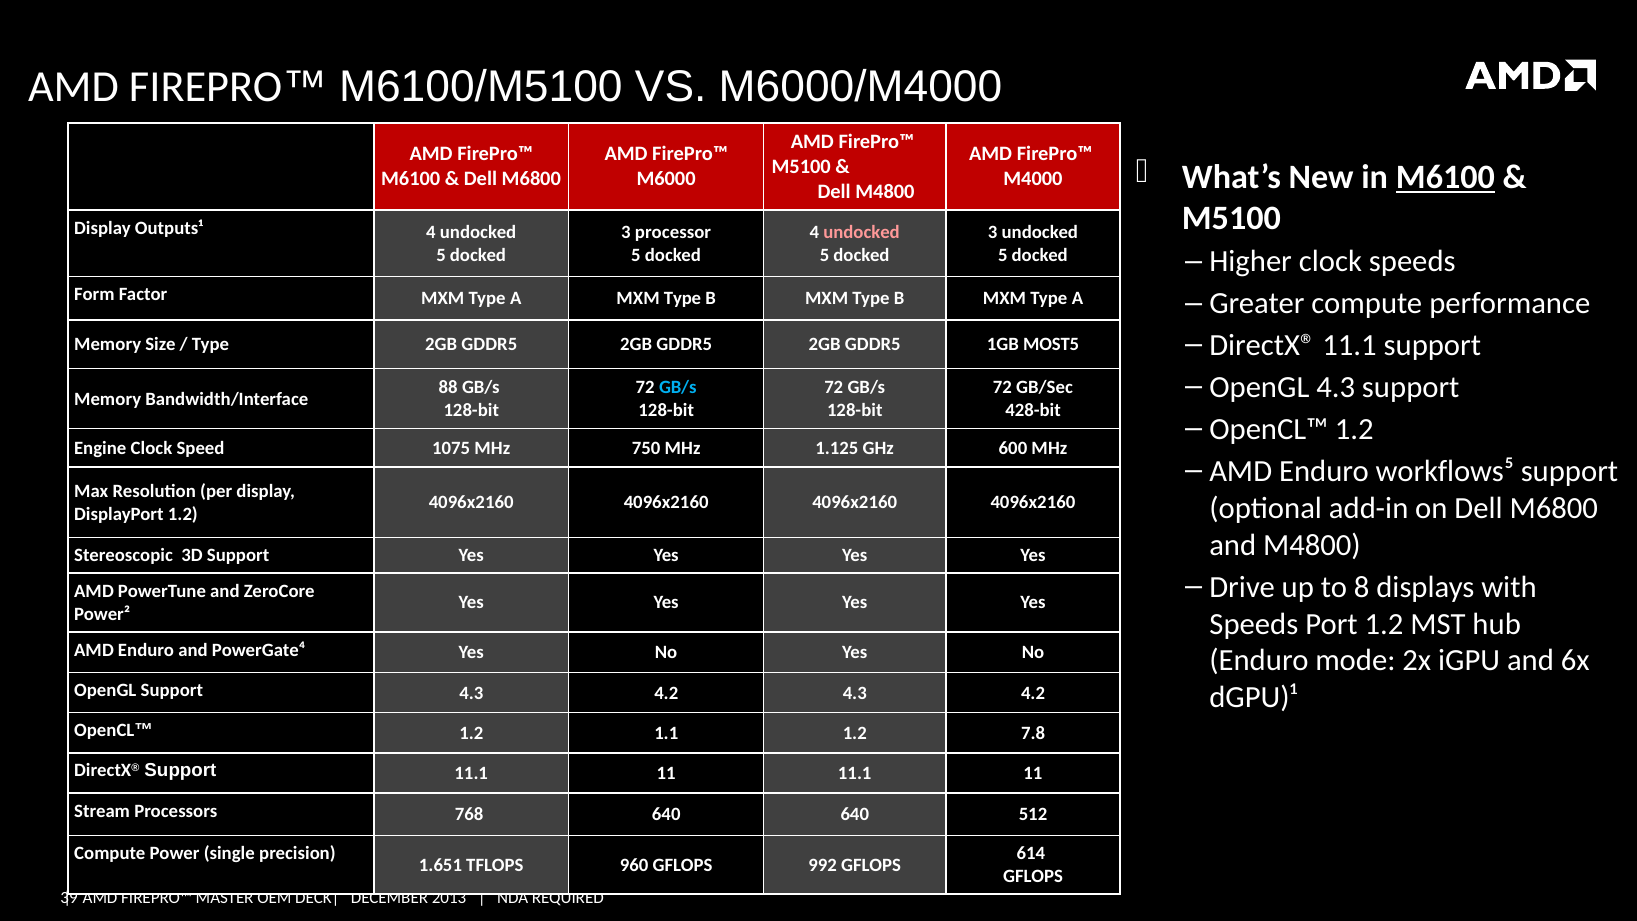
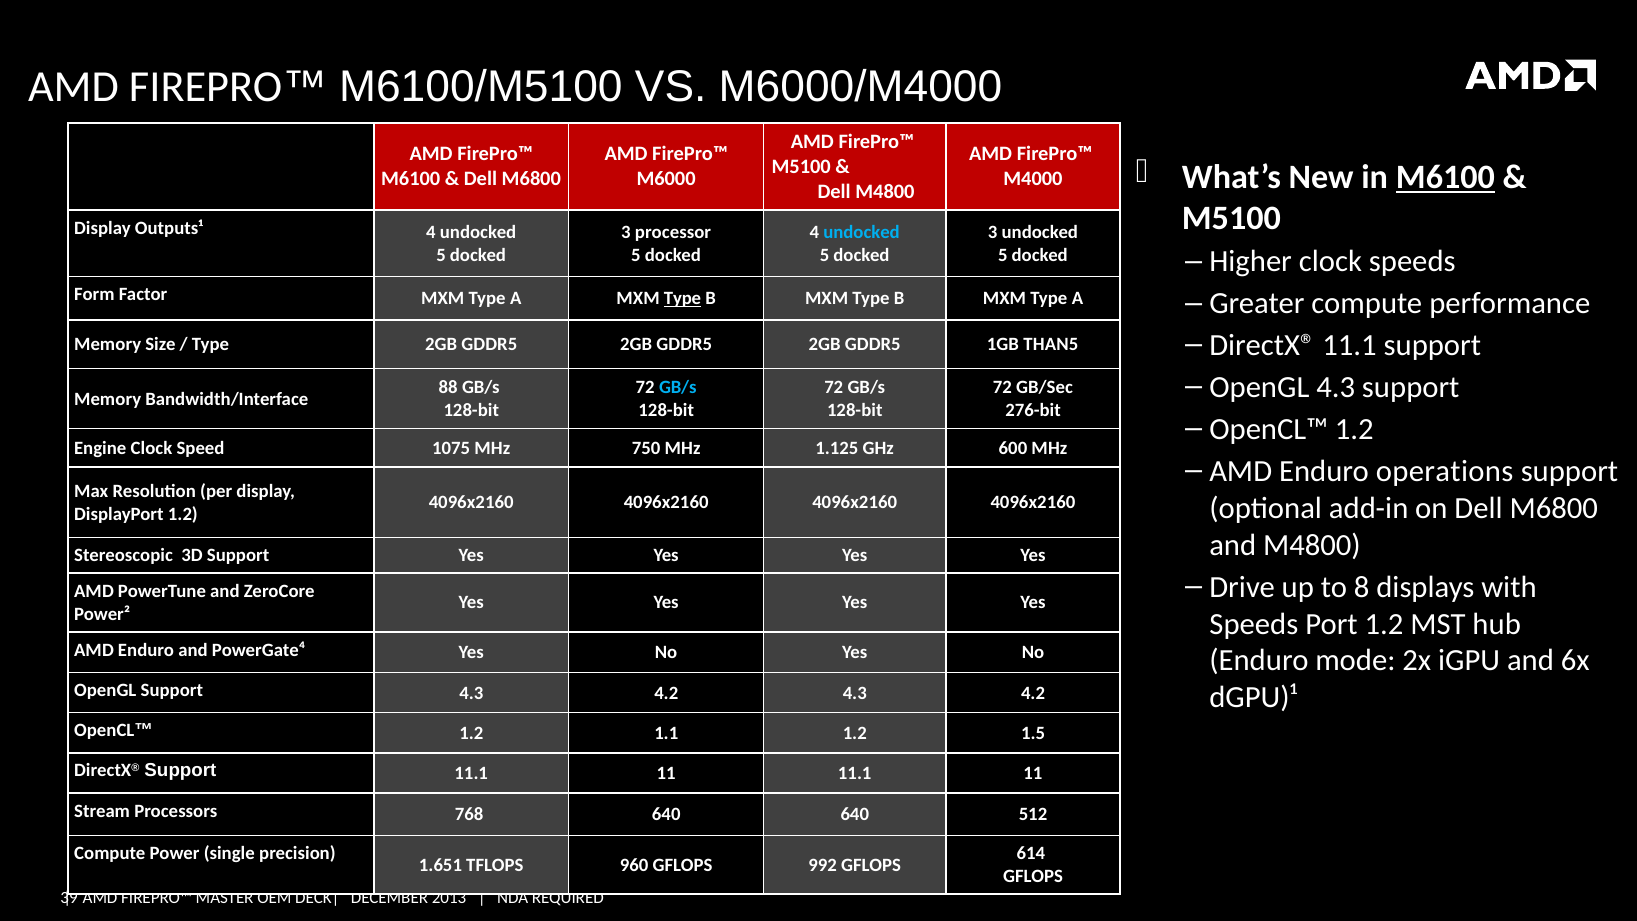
undocked at (862, 232) colour: pink -> light blue
Type at (683, 299) underline: none -> present
MOST5: MOST5 -> THAN5
428-bit: 428-bit -> 276-bit
workflows⁵: workflows⁵ -> operations
7.8: 7.8 -> 1.5
